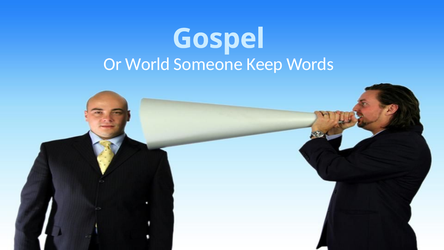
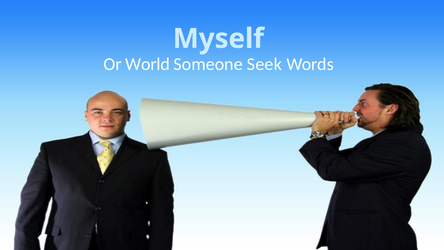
Gospel: Gospel -> Myself
Keep: Keep -> Seek
